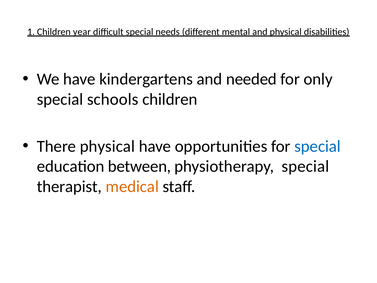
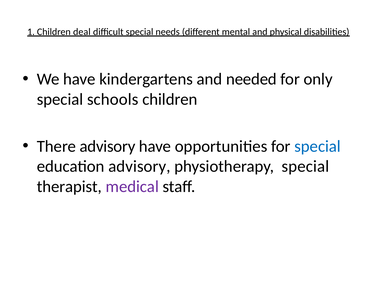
year: year -> deal
There physical: physical -> advisory
education between: between -> advisory
medical colour: orange -> purple
